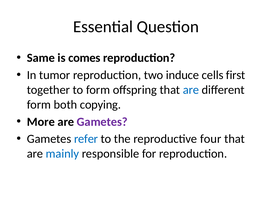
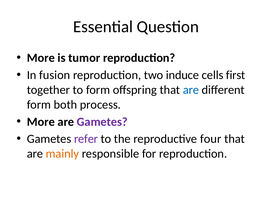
Same at (41, 58): Same -> More
comes: comes -> tumor
tumor: tumor -> fusion
copying: copying -> process
refer colour: blue -> purple
mainly colour: blue -> orange
